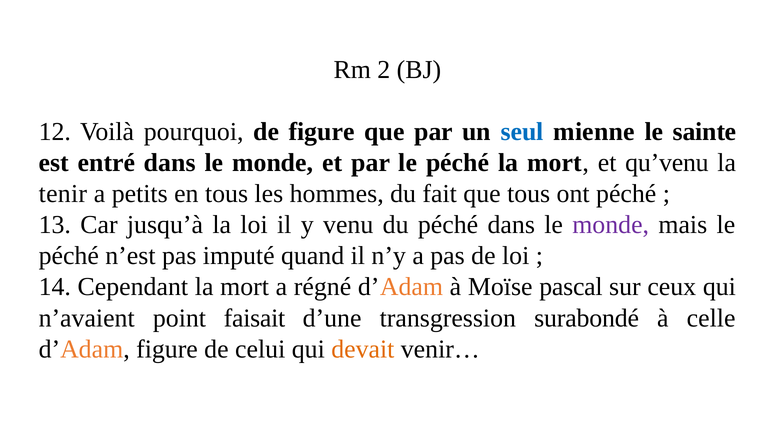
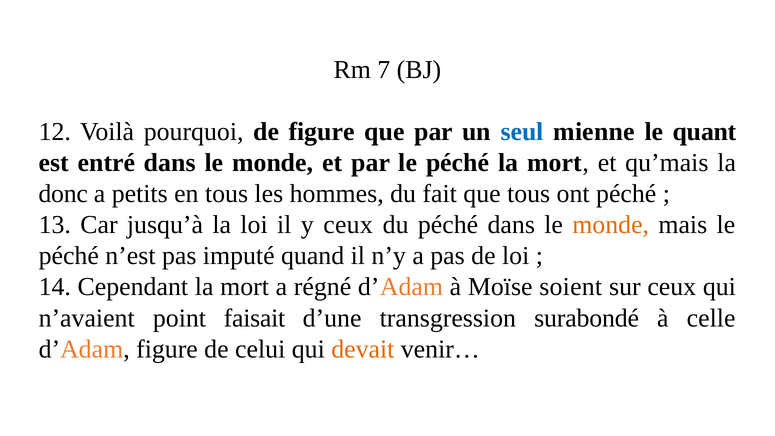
2: 2 -> 7
sainte: sainte -> quant
qu’venu: qu’venu -> qu’mais
tenir: tenir -> donc
y venu: venu -> ceux
monde at (611, 225) colour: purple -> orange
pascal: pascal -> soient
